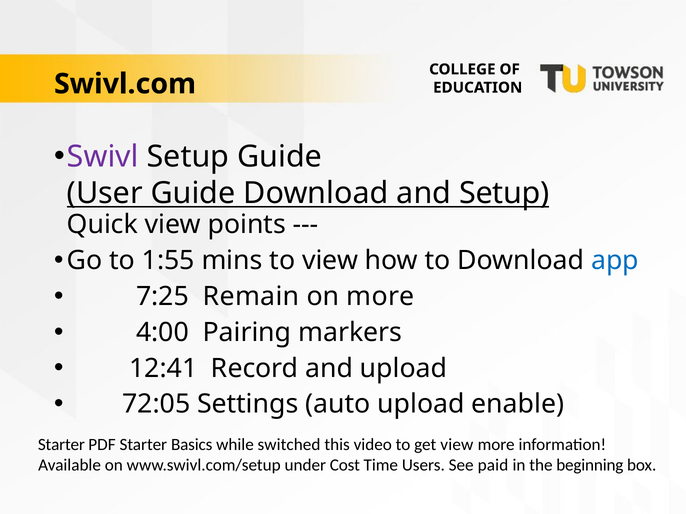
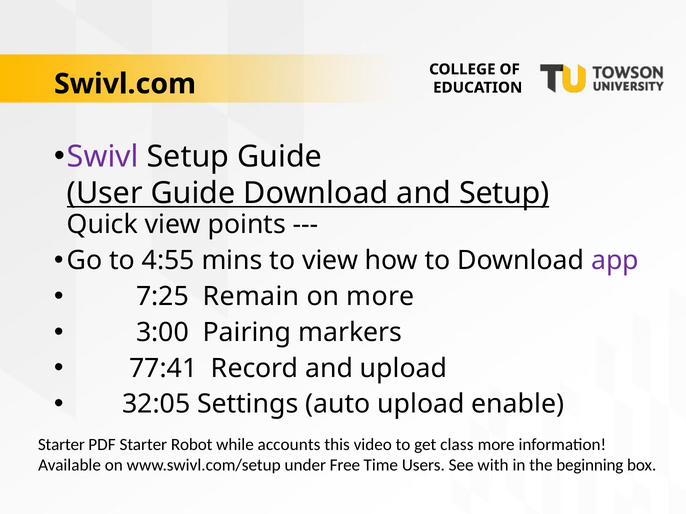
1:55: 1:55 -> 4:55
app colour: blue -> purple
4:00: 4:00 -> 3:00
12:41: 12:41 -> 77:41
72:05: 72:05 -> 32:05
Basics: Basics -> Robot
switched: switched -> accounts
get view: view -> class
Cost: Cost -> Free
paid: paid -> with
